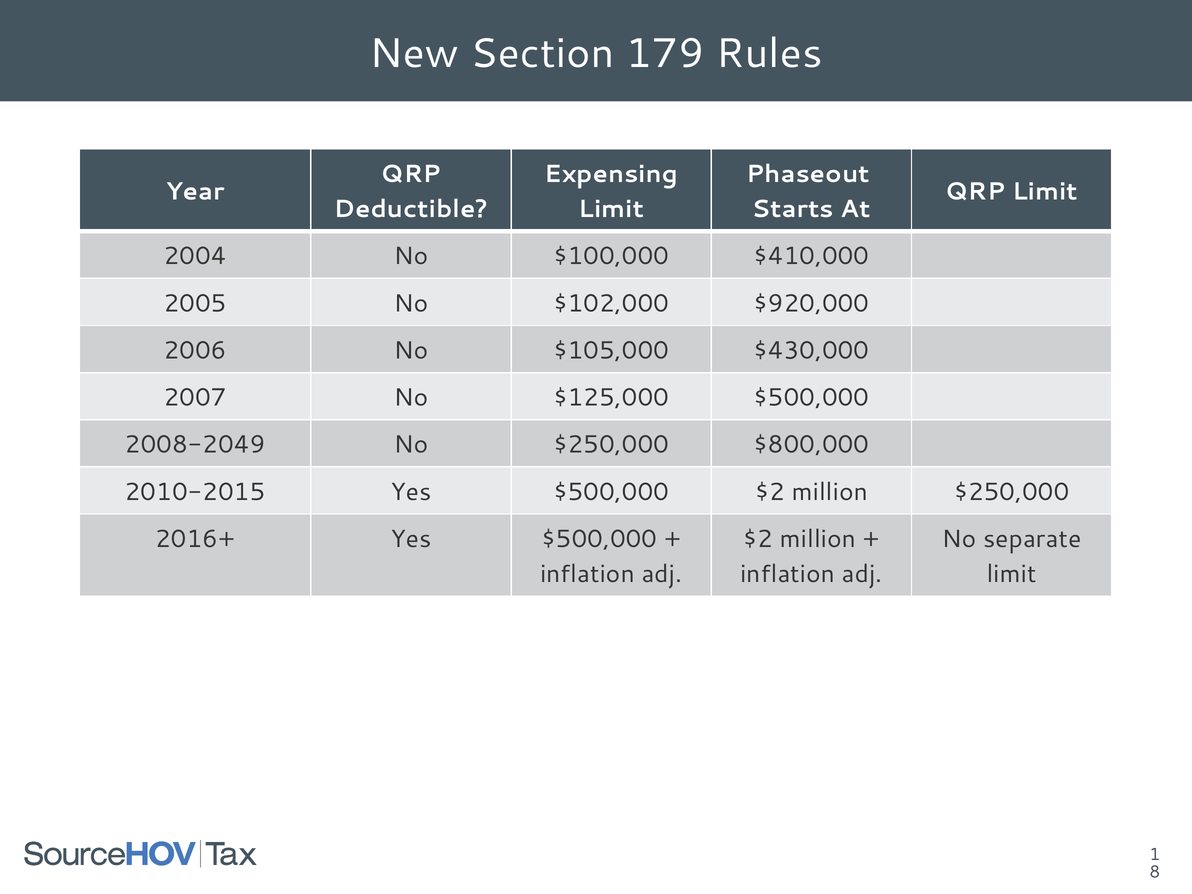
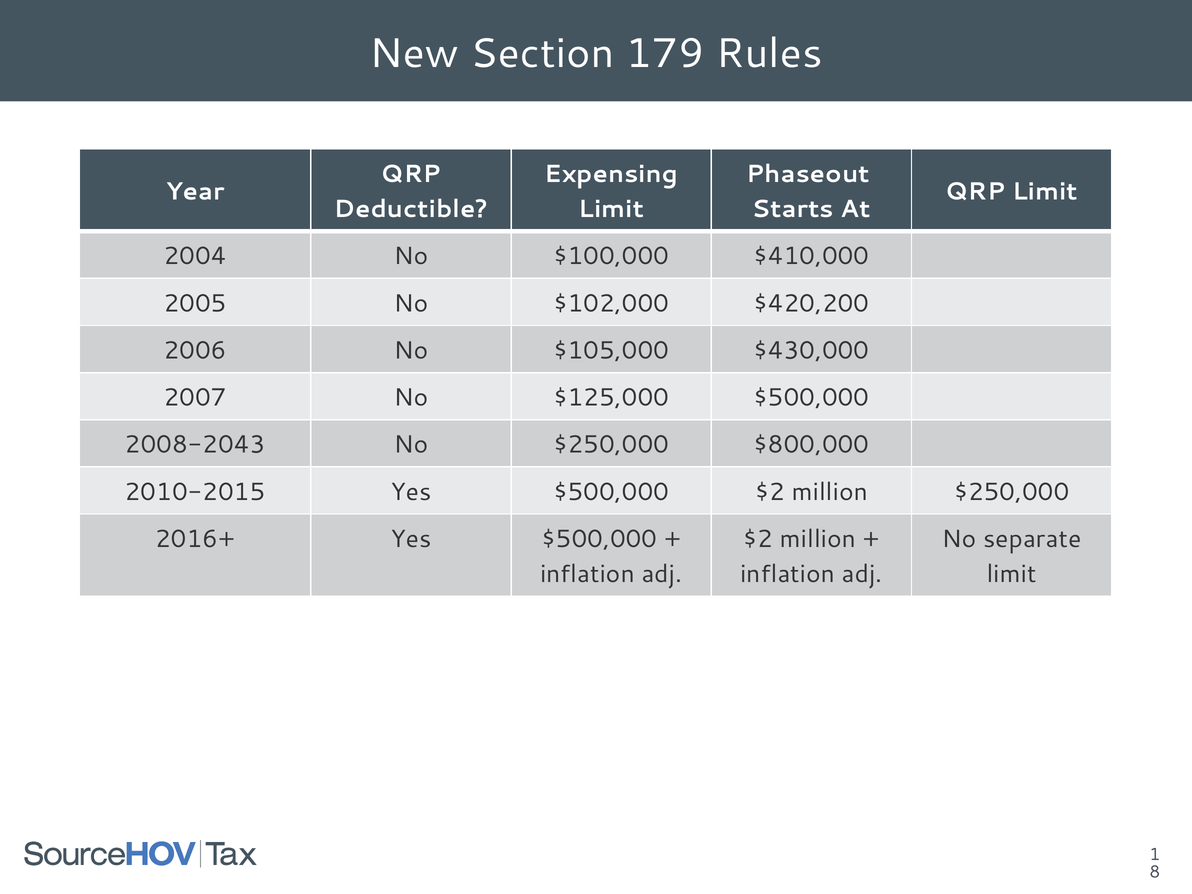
$920,000: $920,000 -> $420,200
2008-2049: 2008-2049 -> 2008-2043
